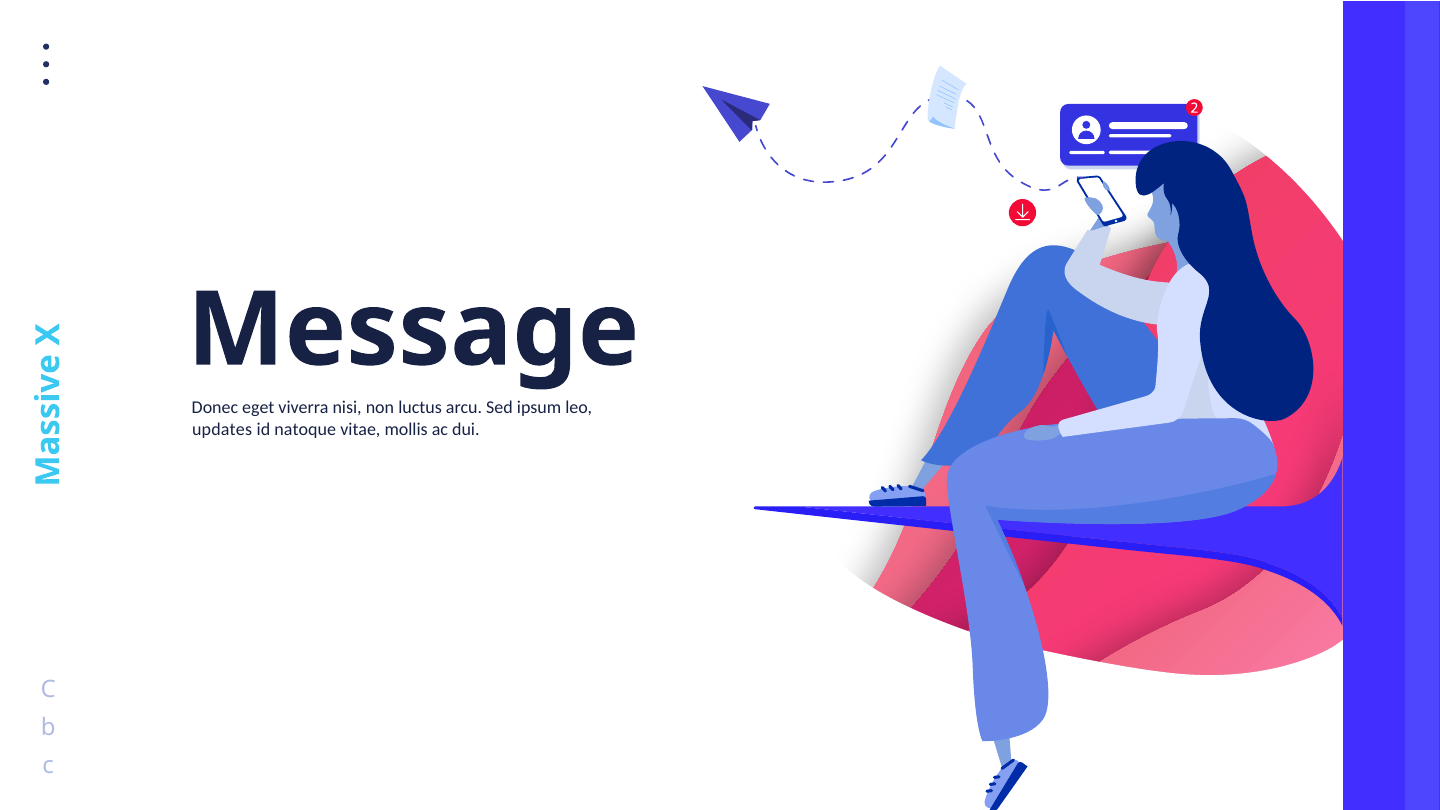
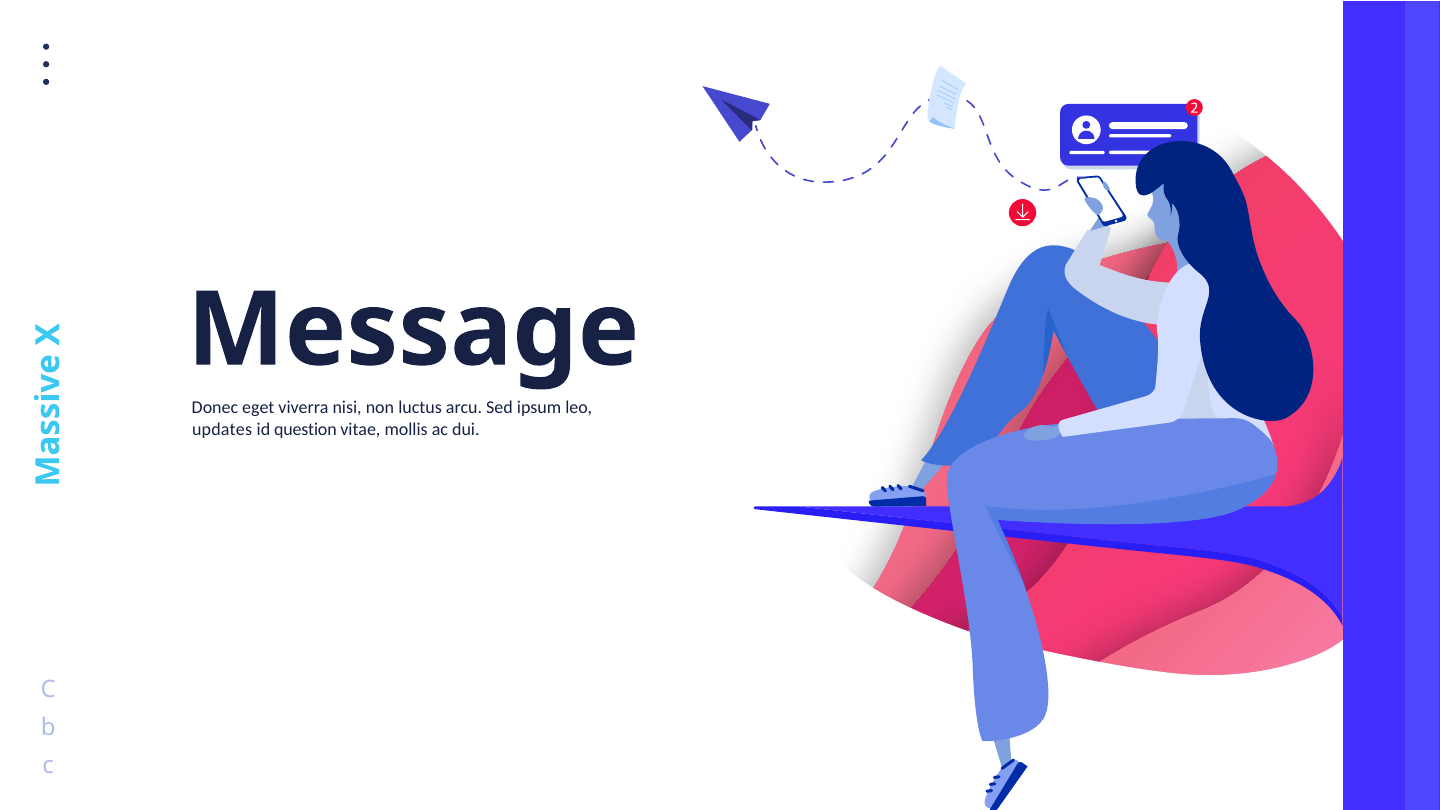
natoque: natoque -> question
